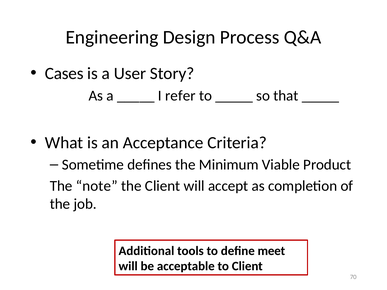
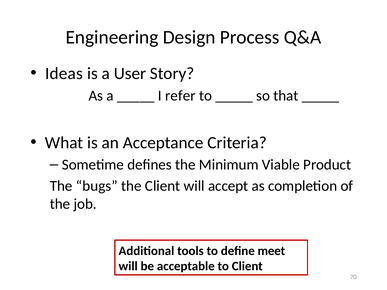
Cases: Cases -> Ideas
note: note -> bugs
